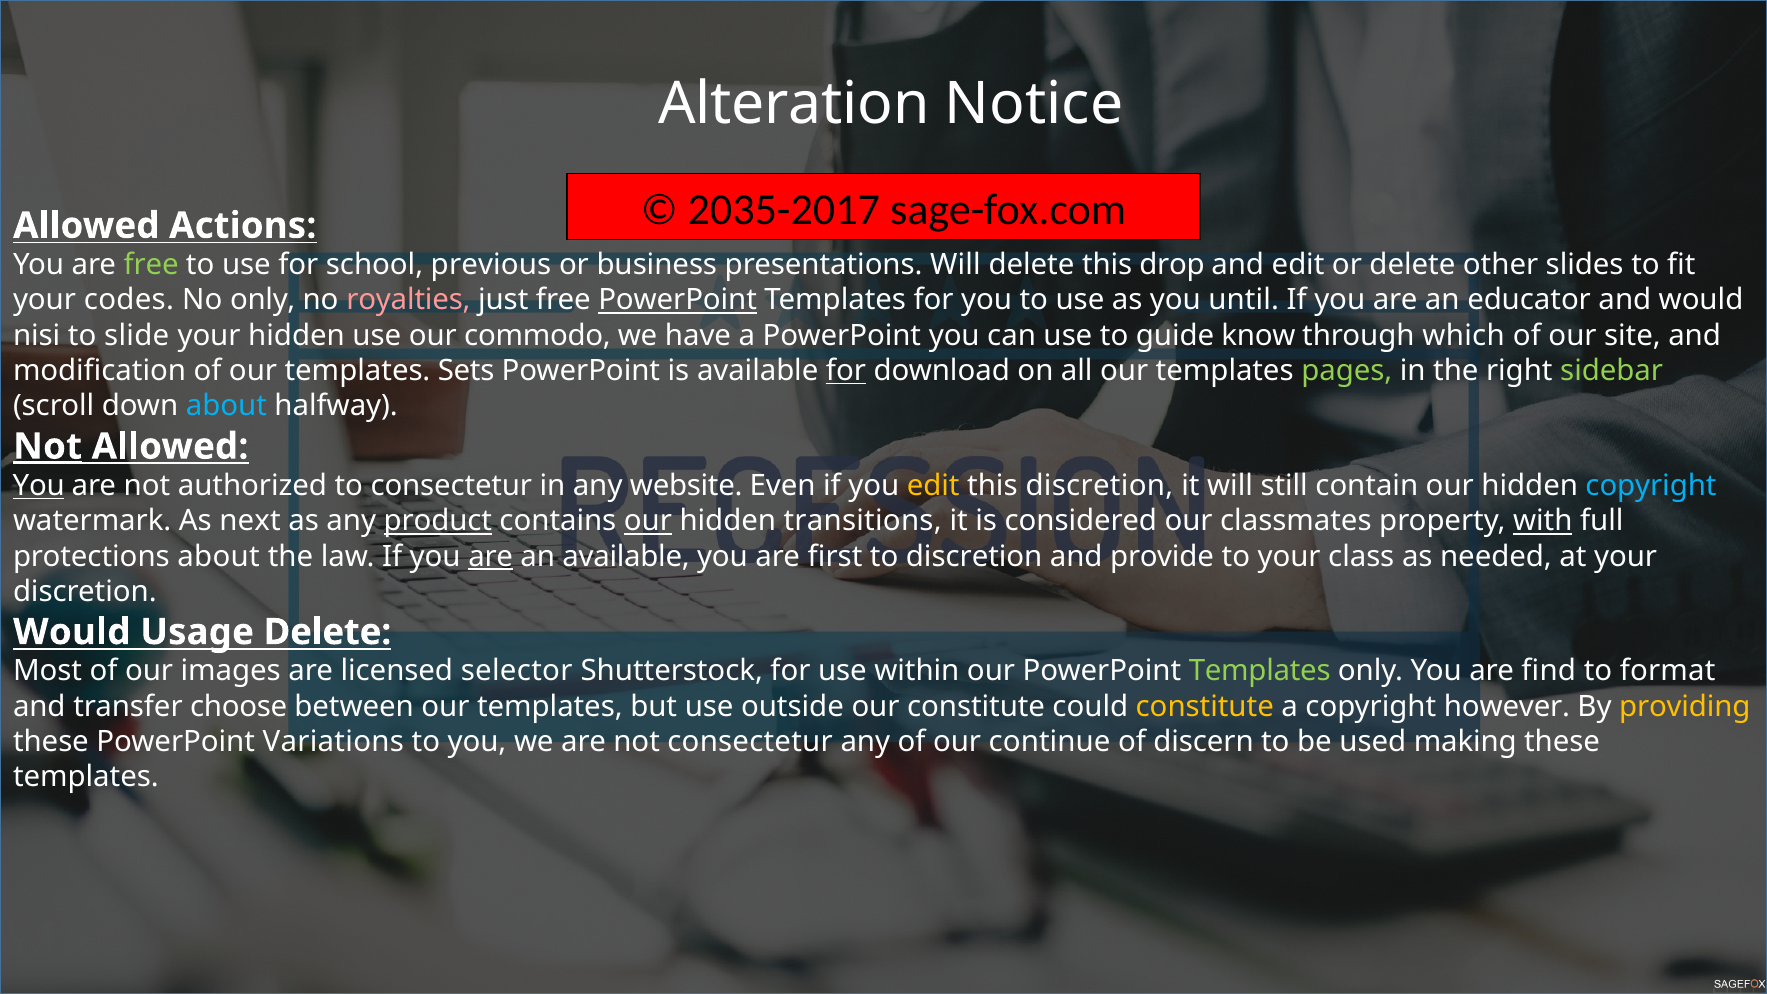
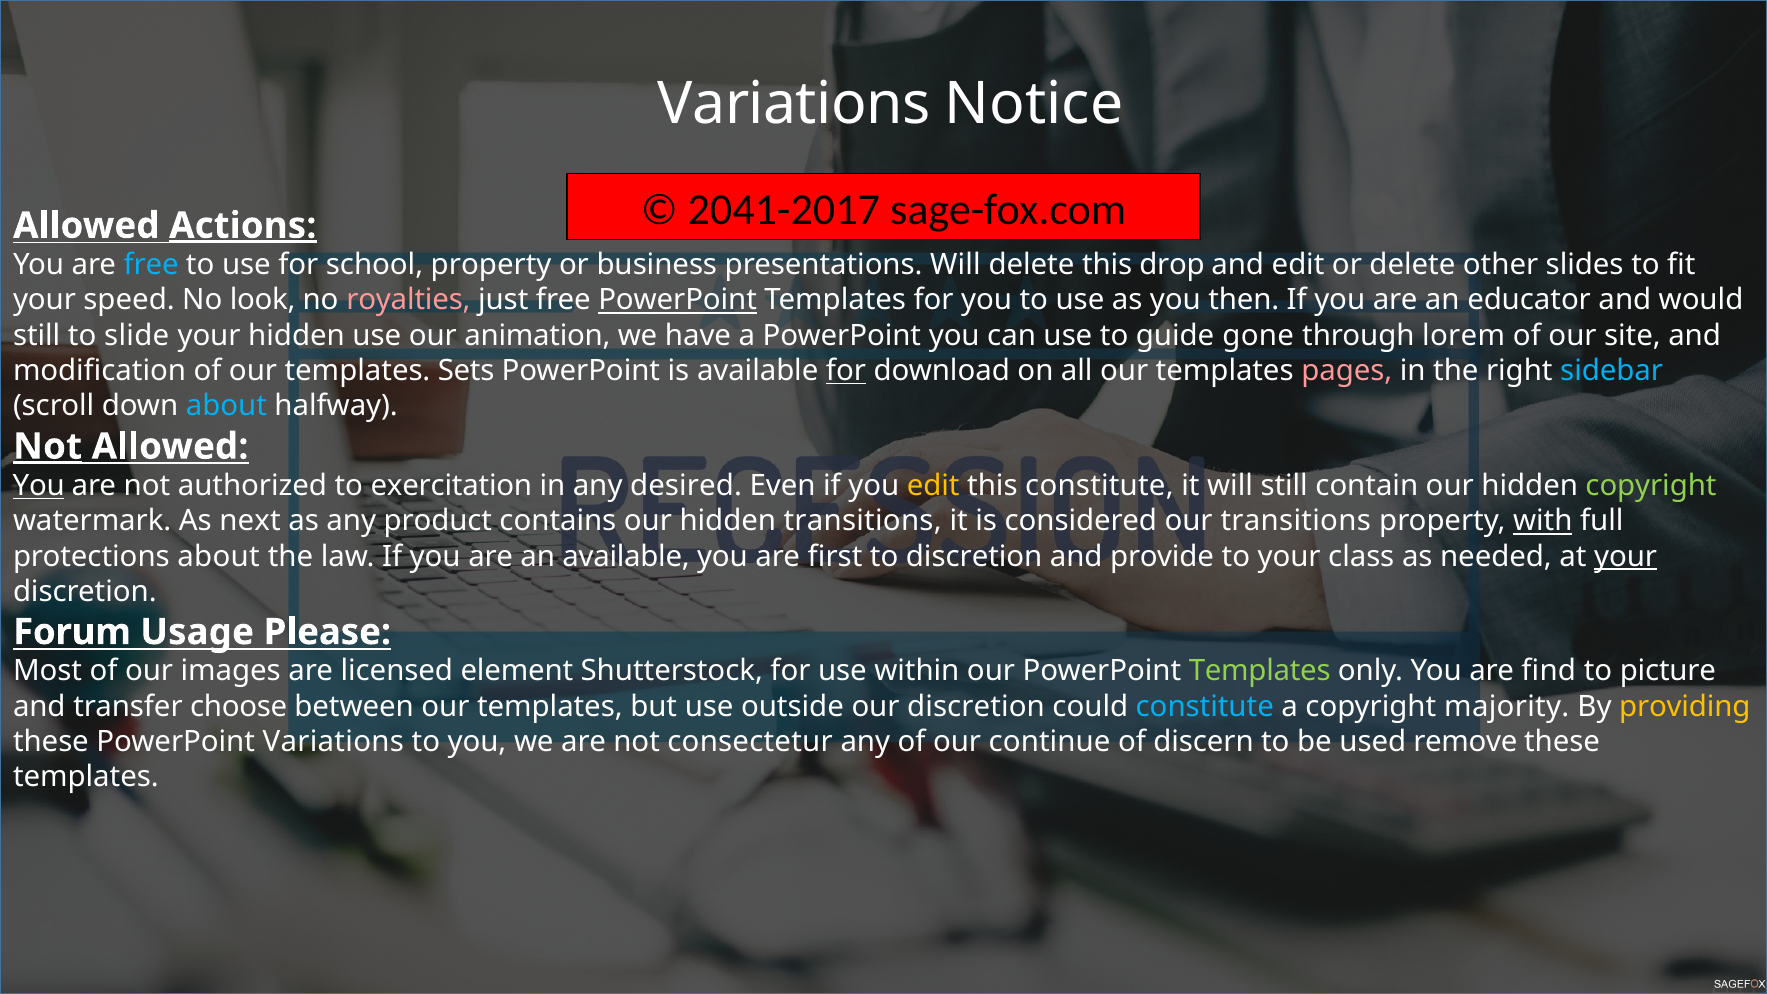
Alteration at (794, 104): Alteration -> Variations
2035-2017: 2035-2017 -> 2041-2017
Actions underline: none -> present
free at (151, 265) colour: light green -> light blue
school previous: previous -> property
codes: codes -> speed
No only: only -> look
until: until -> then
nisi at (37, 336): nisi -> still
commodo: commodo -> animation
know: know -> gone
which: which -> lorem
pages colour: light green -> pink
sidebar colour: light green -> light blue
to consectetur: consectetur -> exercitation
website: website -> desired
this discretion: discretion -> constitute
copyright at (1651, 486) colour: light blue -> light green
product underline: present -> none
our at (648, 521) underline: present -> none
our classmates: classmates -> transitions
are at (491, 556) underline: present -> none
your at (1626, 556) underline: none -> present
Would at (72, 632): Would -> Forum
Usage Delete: Delete -> Please
selector: selector -> element
format: format -> picture
our constitute: constitute -> discretion
constitute at (1205, 707) colour: yellow -> light blue
however: however -> majority
making: making -> remove
